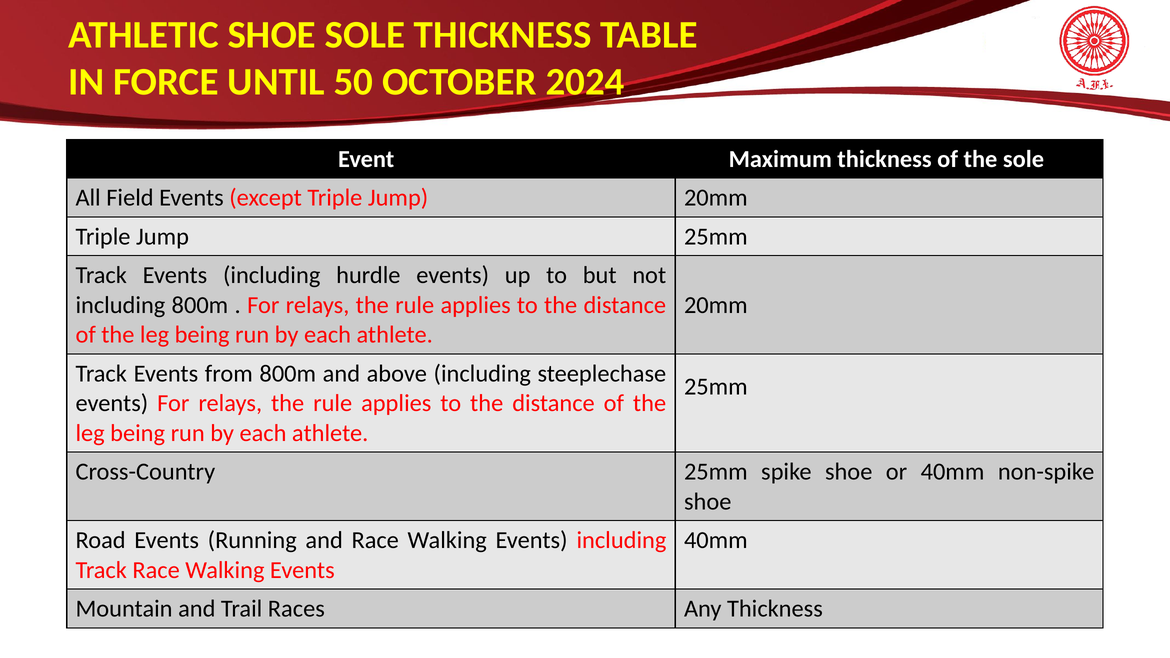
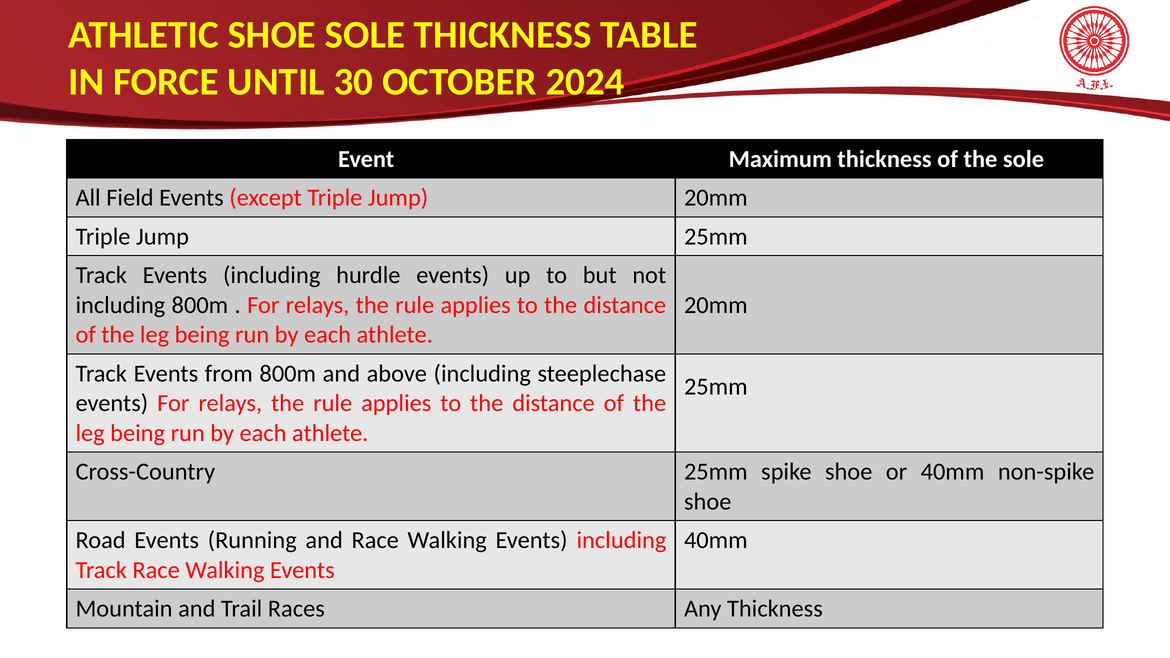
50: 50 -> 30
